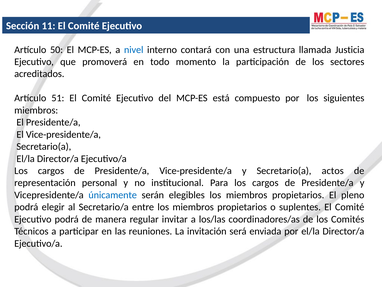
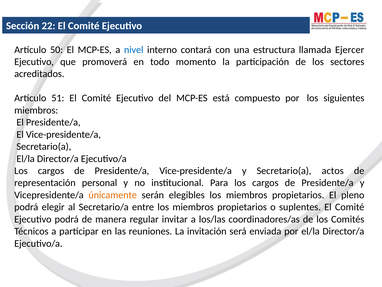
11: 11 -> 22
Justicia: Justicia -> Ejercer
únicamente colour: blue -> orange
